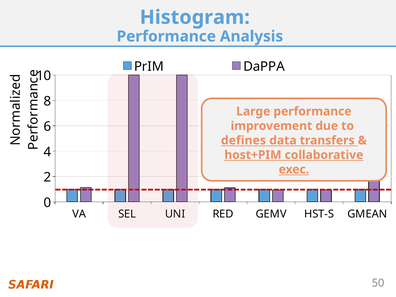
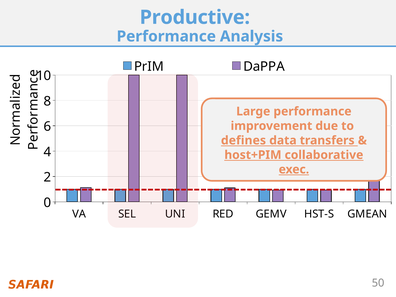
Histogram: Histogram -> Productive
